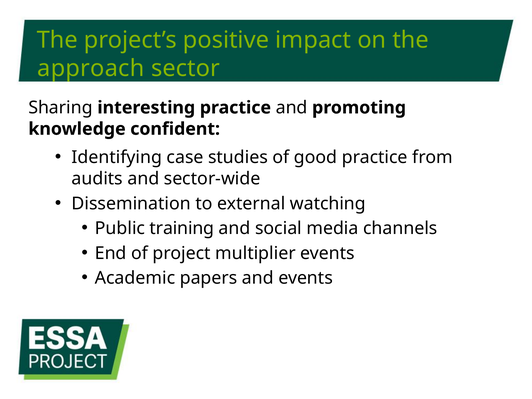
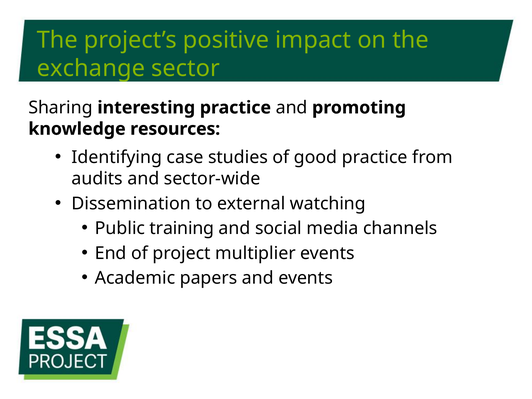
approach: approach -> exchange
confident: confident -> resources
